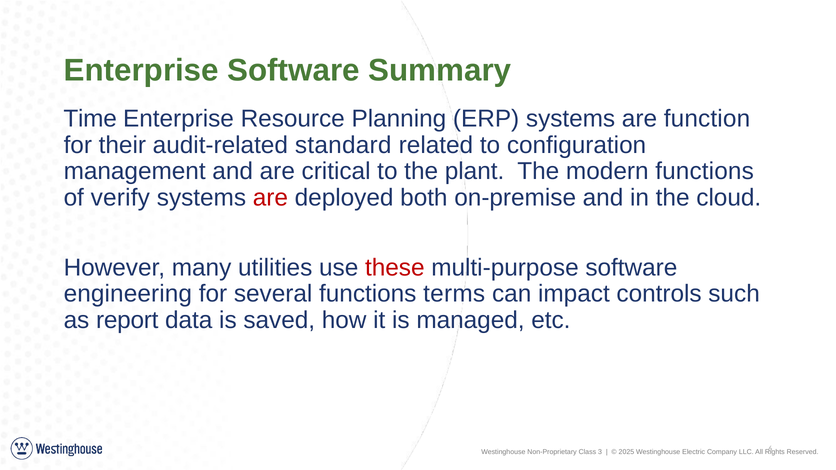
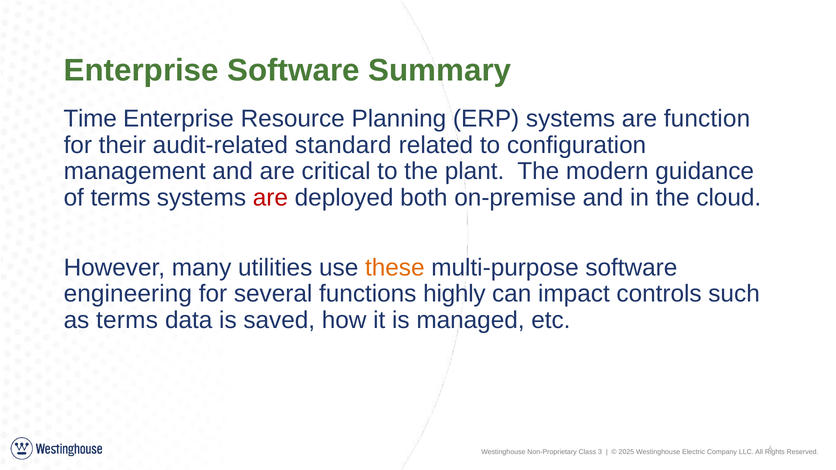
modern functions: functions -> guidance
of verify: verify -> terms
these colour: red -> orange
terms: terms -> highly
as report: report -> terms
